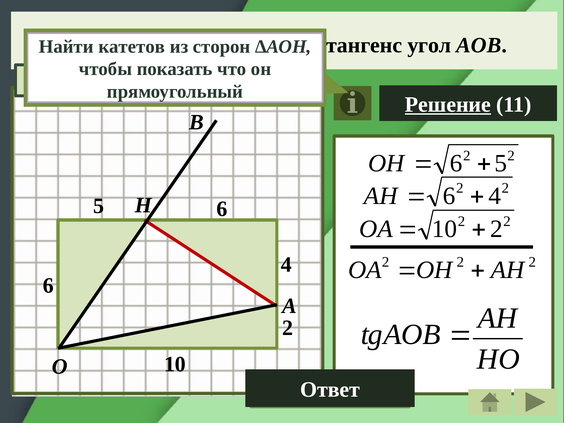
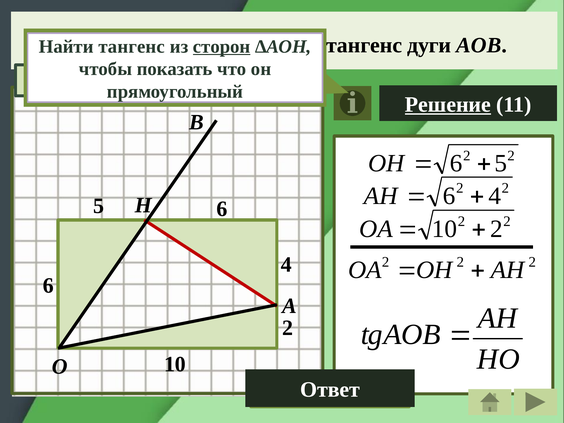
угол: угол -> дуги
Найти катетов: катетов -> тангенс
сторон underline: none -> present
